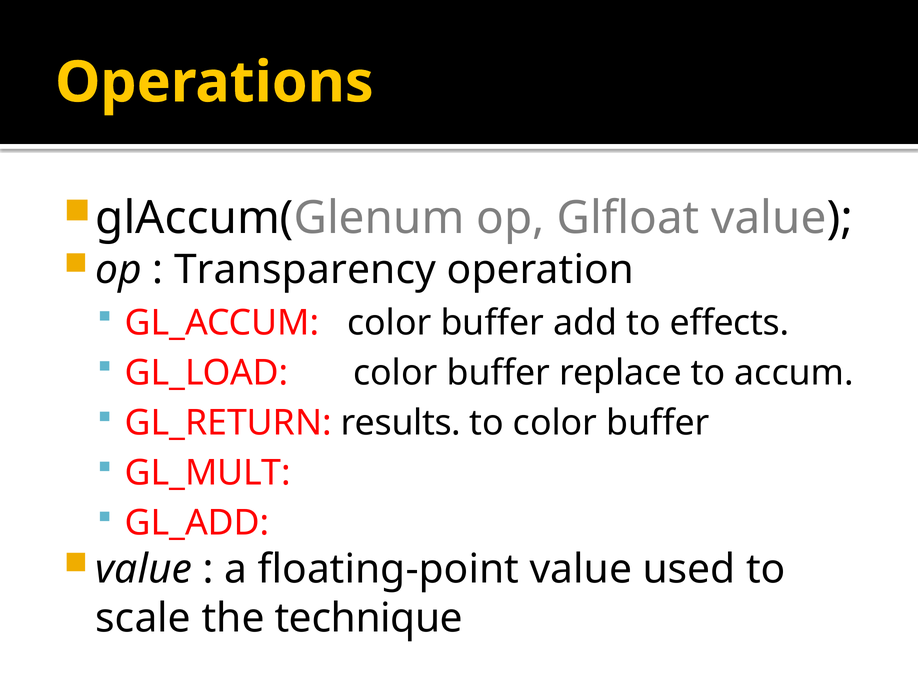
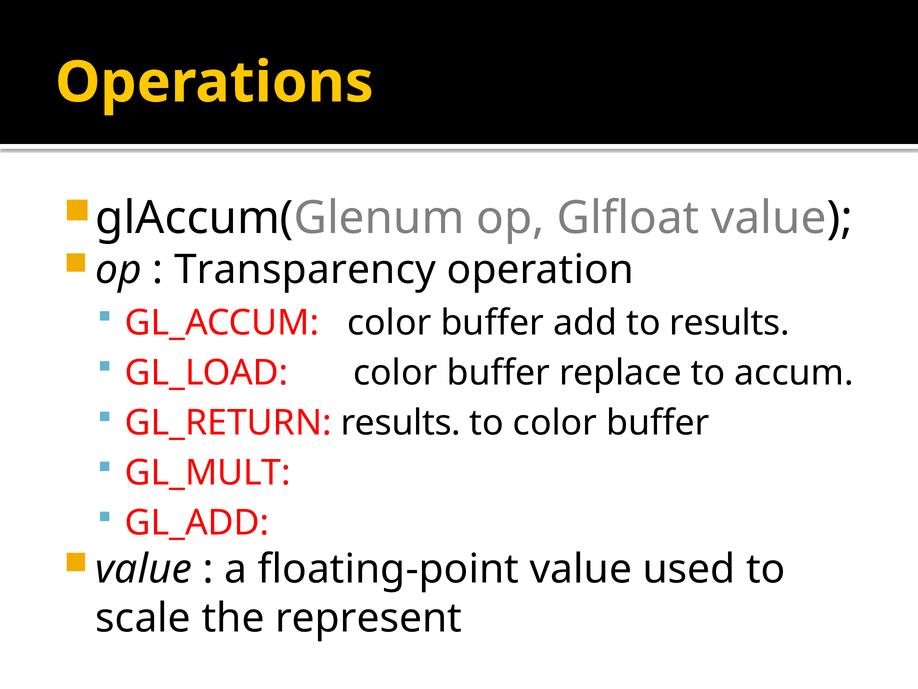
to effects: effects -> results
technique: technique -> represent
